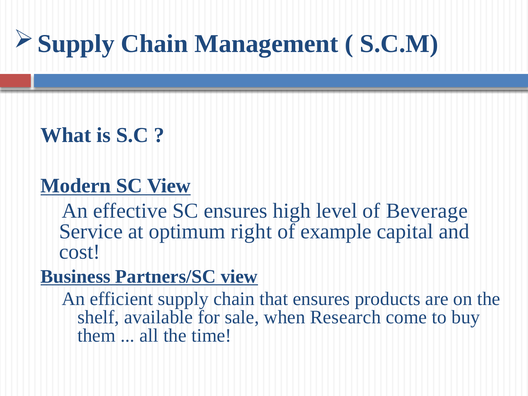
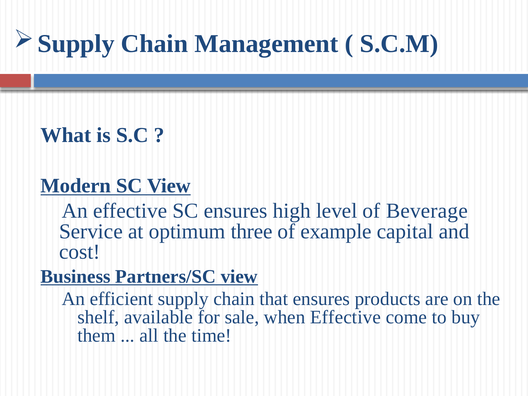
right: right -> three
when Research: Research -> Effective
